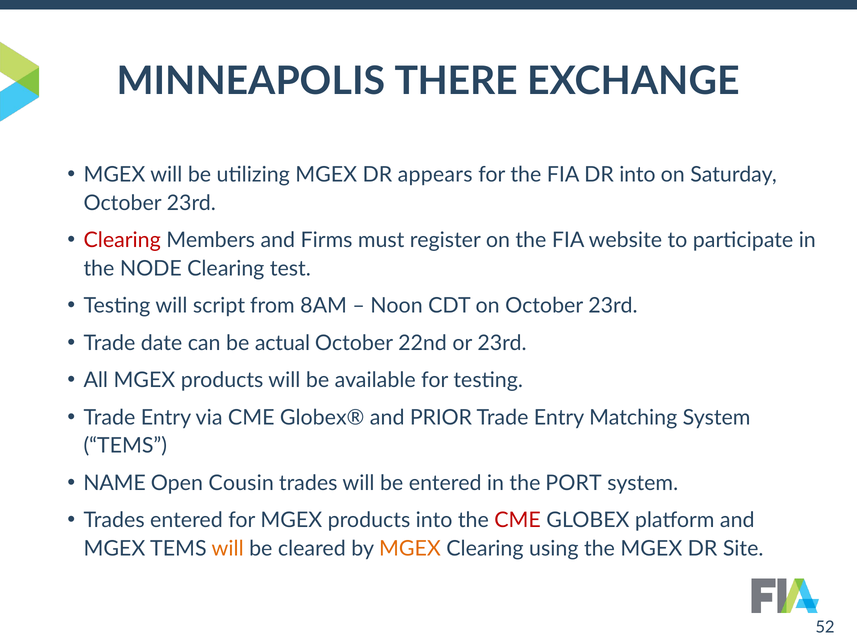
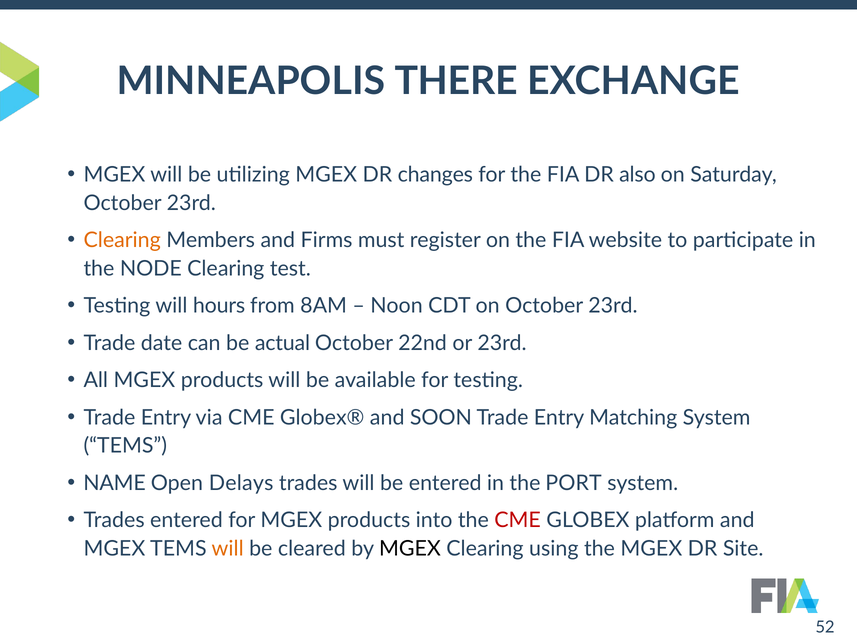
appears: appears -> changes
DR into: into -> also
Clearing at (122, 240) colour: red -> orange
script: script -> hours
PRIOR: PRIOR -> SOON
Cousin: Cousin -> Delays
MGEX at (410, 548) colour: orange -> black
